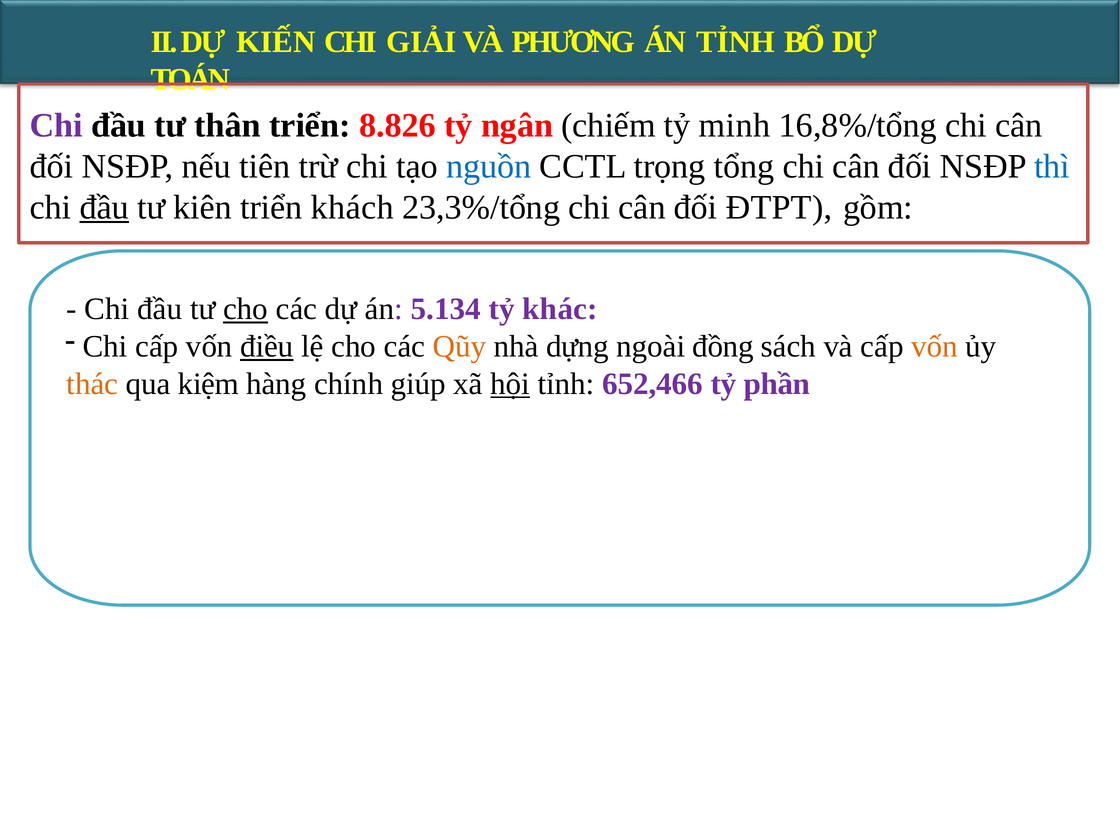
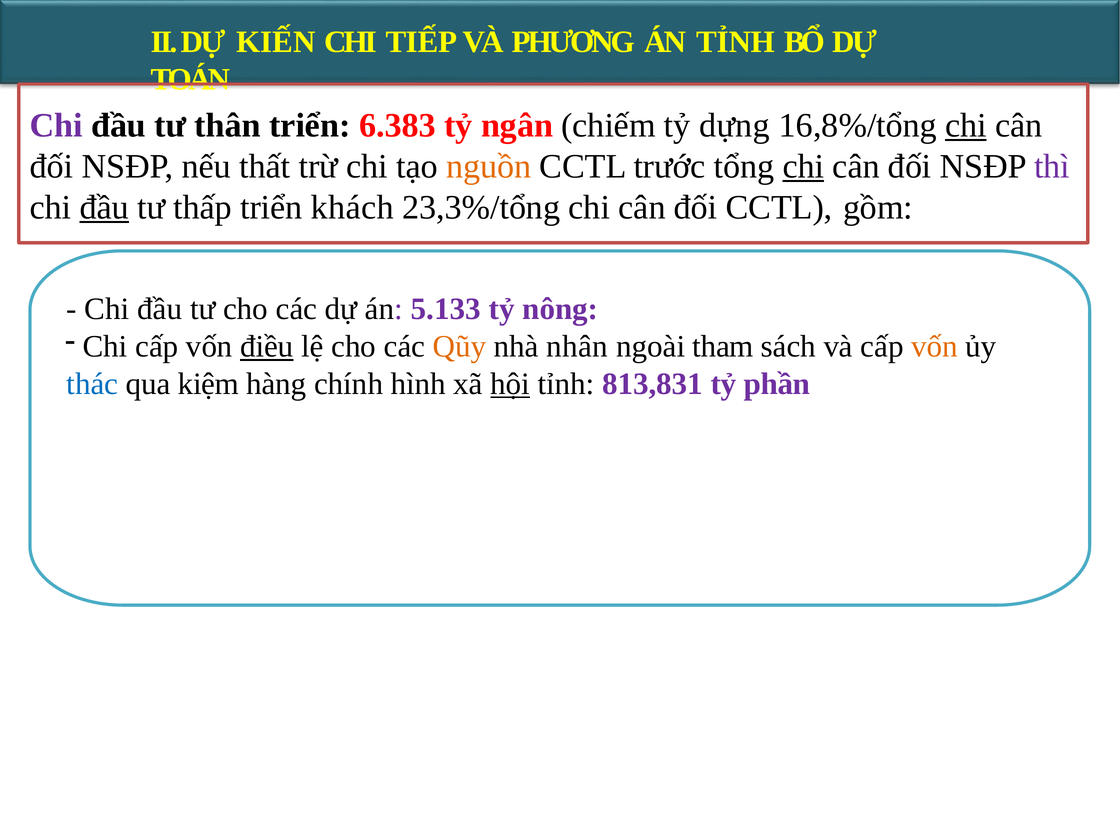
GIẢI: GIẢI -> TIẾP
8.826: 8.826 -> 6.383
minh: minh -> dựng
chi at (966, 125) underline: none -> present
tiên: tiên -> thất
nguồn colour: blue -> orange
trọng: trọng -> trước
chi at (803, 166) underline: none -> present
thì colour: blue -> purple
kiên: kiên -> thấp
đối ĐTPT: ĐTPT -> CCTL
cho at (246, 309) underline: present -> none
5.134: 5.134 -> 5.133
khác: khác -> nông
dựng: dựng -> nhân
đồng: đồng -> tham
thác colour: orange -> blue
giúp: giúp -> hình
652,466: 652,466 -> 813,831
